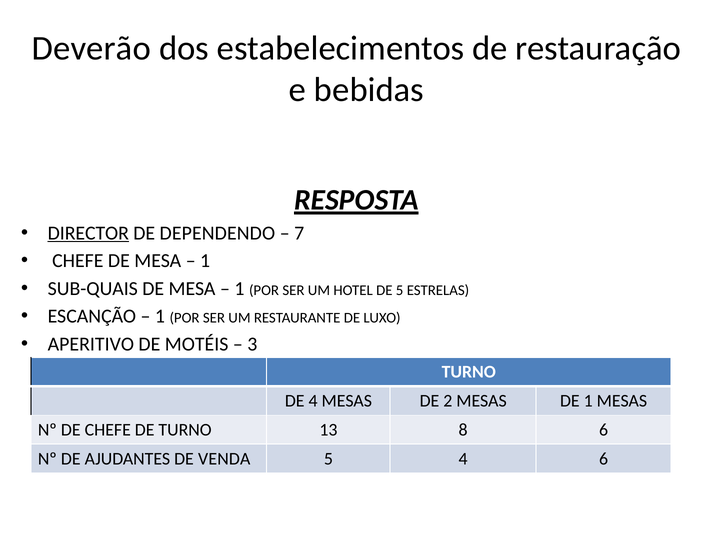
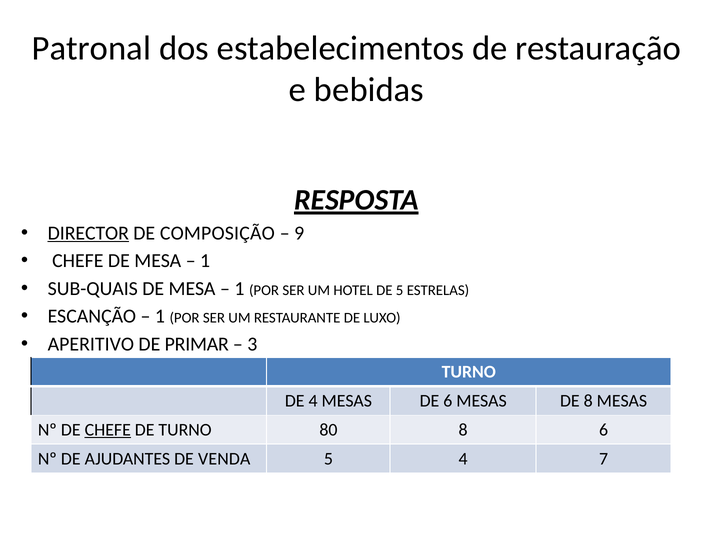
Deverão: Deverão -> Patronal
DEPENDENDO: DEPENDENDO -> COMPOSIÇÃO
7: 7 -> 9
MOTÉIS: MOTÉIS -> PRIMAR
DE 2: 2 -> 6
DE 1: 1 -> 8
CHEFE at (108, 430) underline: none -> present
13: 13 -> 80
4 6: 6 -> 7
